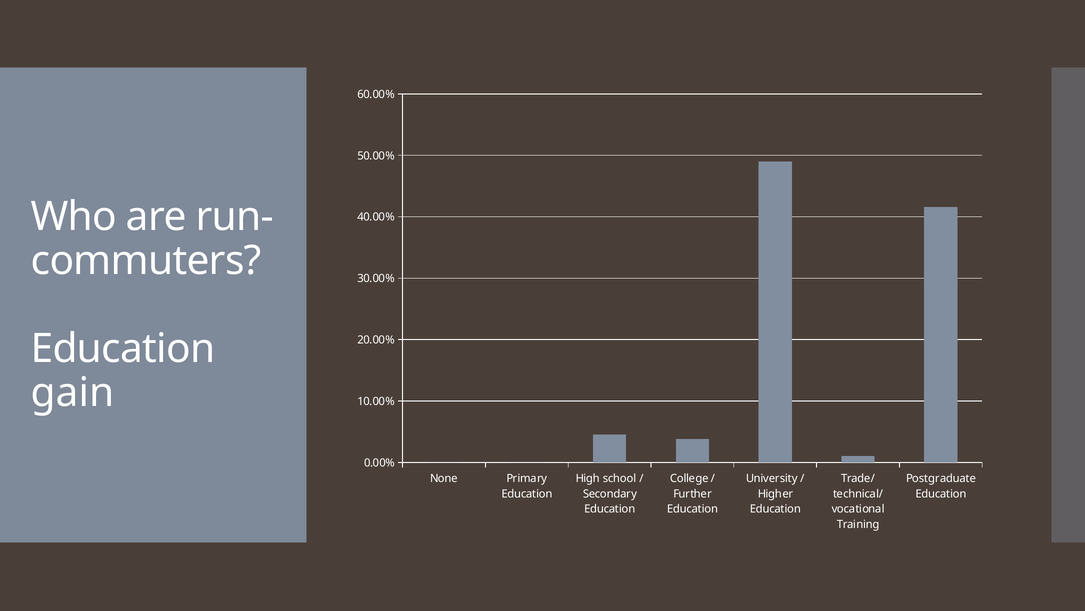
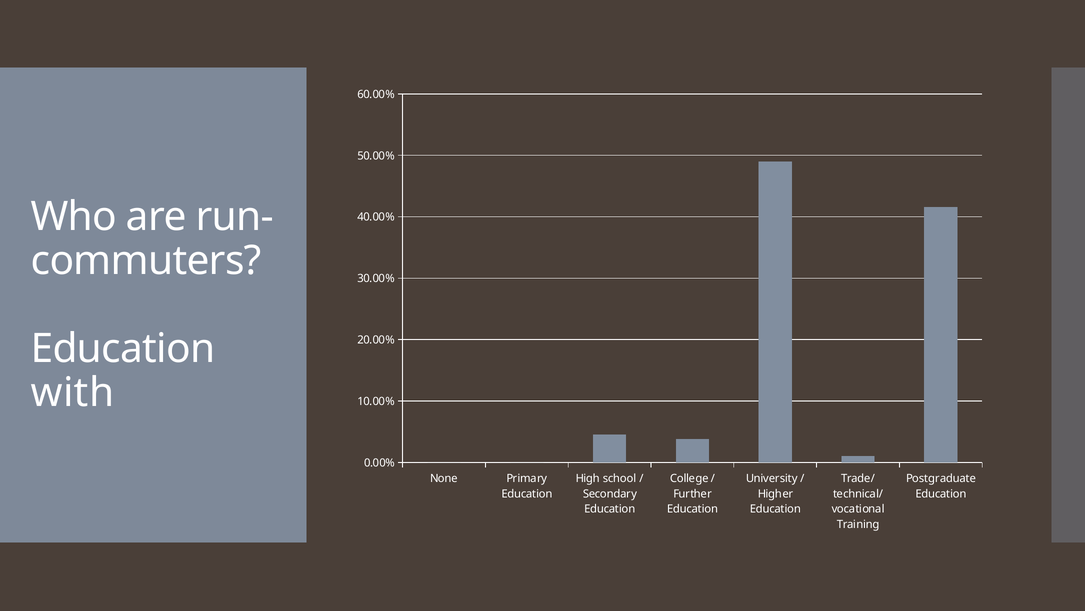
gain: gain -> with
